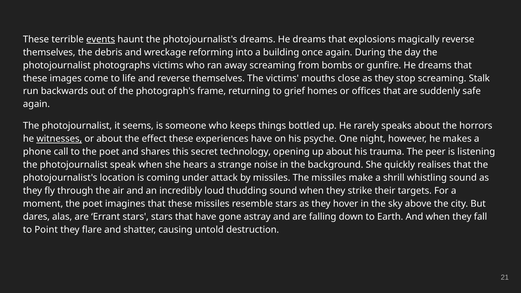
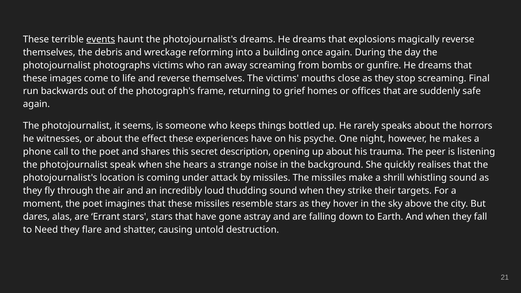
Stalk: Stalk -> Final
witnesses underline: present -> none
technology: technology -> description
Point: Point -> Need
